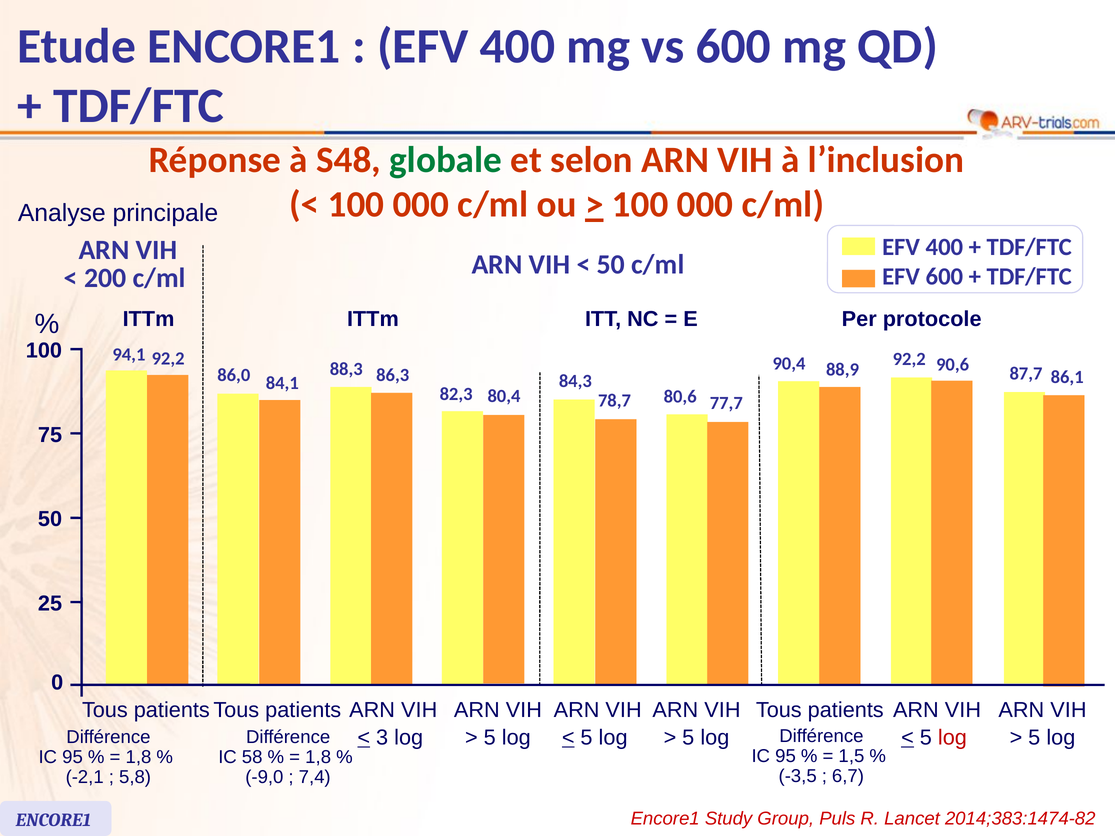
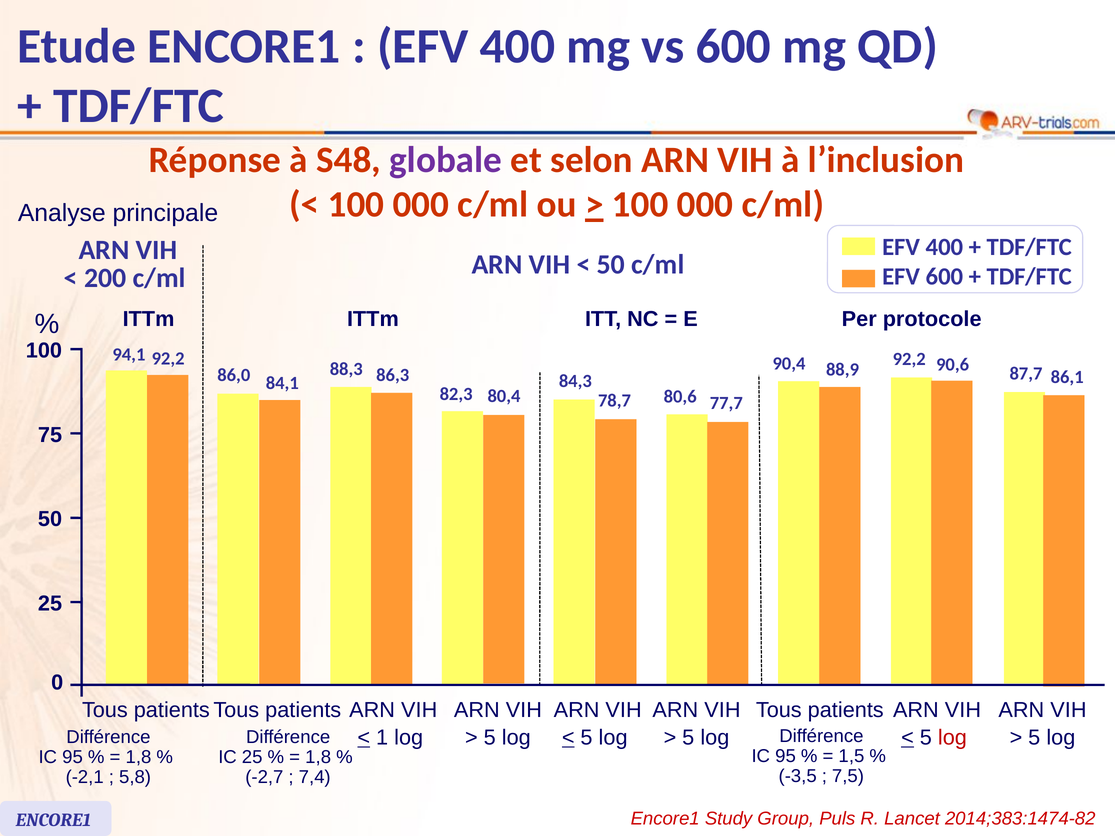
globale colour: green -> purple
3: 3 -> 1
IC 58: 58 -> 25
6,7: 6,7 -> 7,5
-9,0: -9,0 -> -2,7
